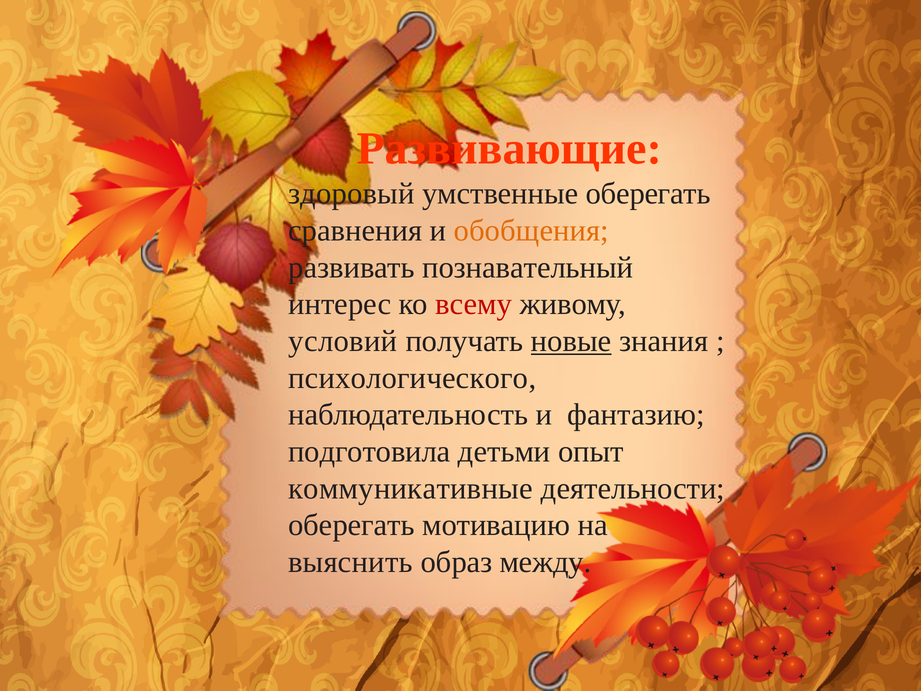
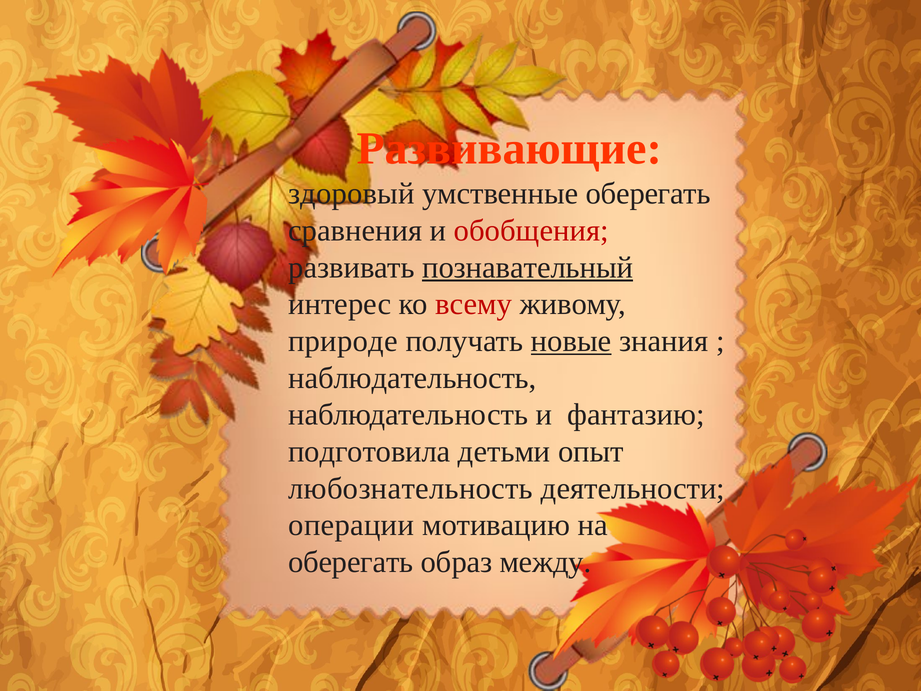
обобщения colour: orange -> red
познавательный underline: none -> present
условий: условий -> природе
психологического at (412, 378): психологического -> наблюдательность
коммуникативные: коммуникативные -> любознательность
оберегать at (351, 525): оберегать -> операции
выяснить at (350, 562): выяснить -> оберегать
